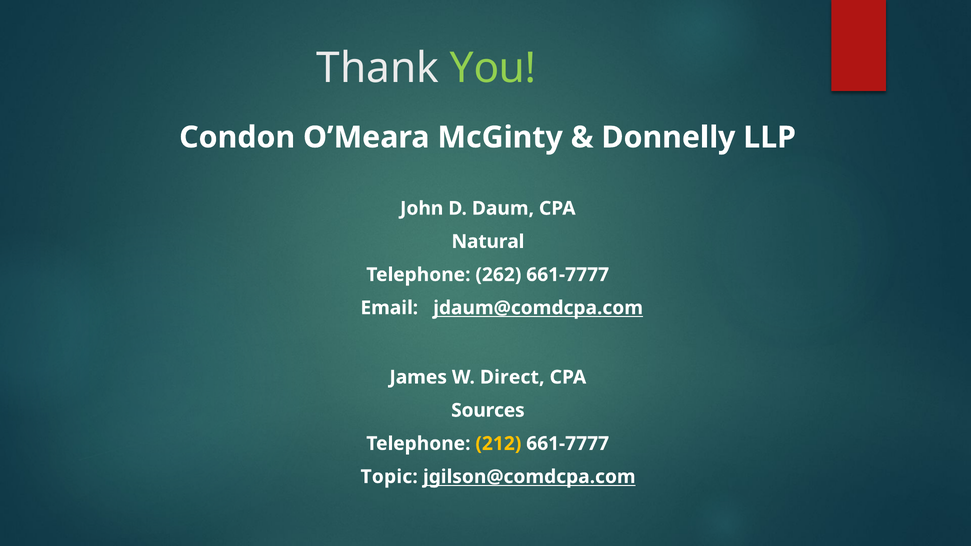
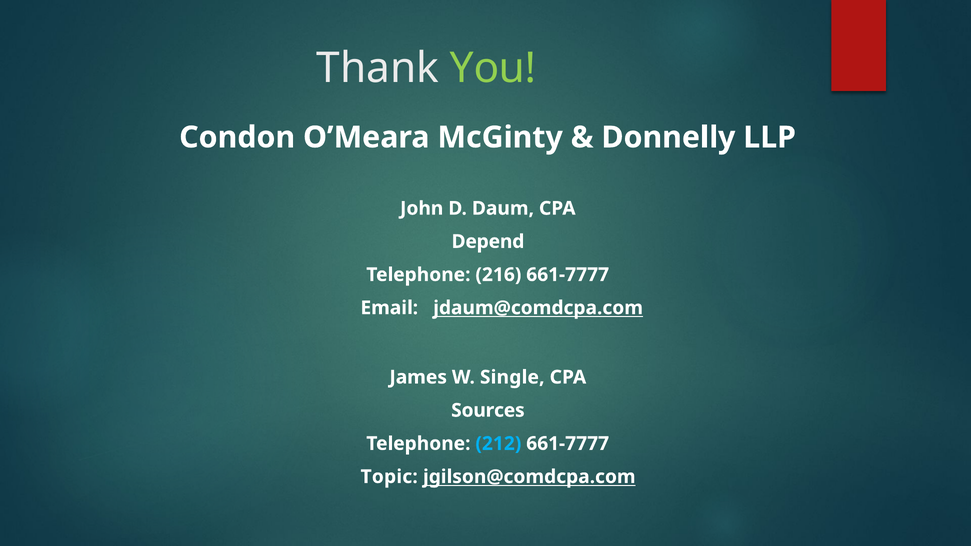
Natural: Natural -> Depend
262: 262 -> 216
Direct: Direct -> Single
212 colour: yellow -> light blue
